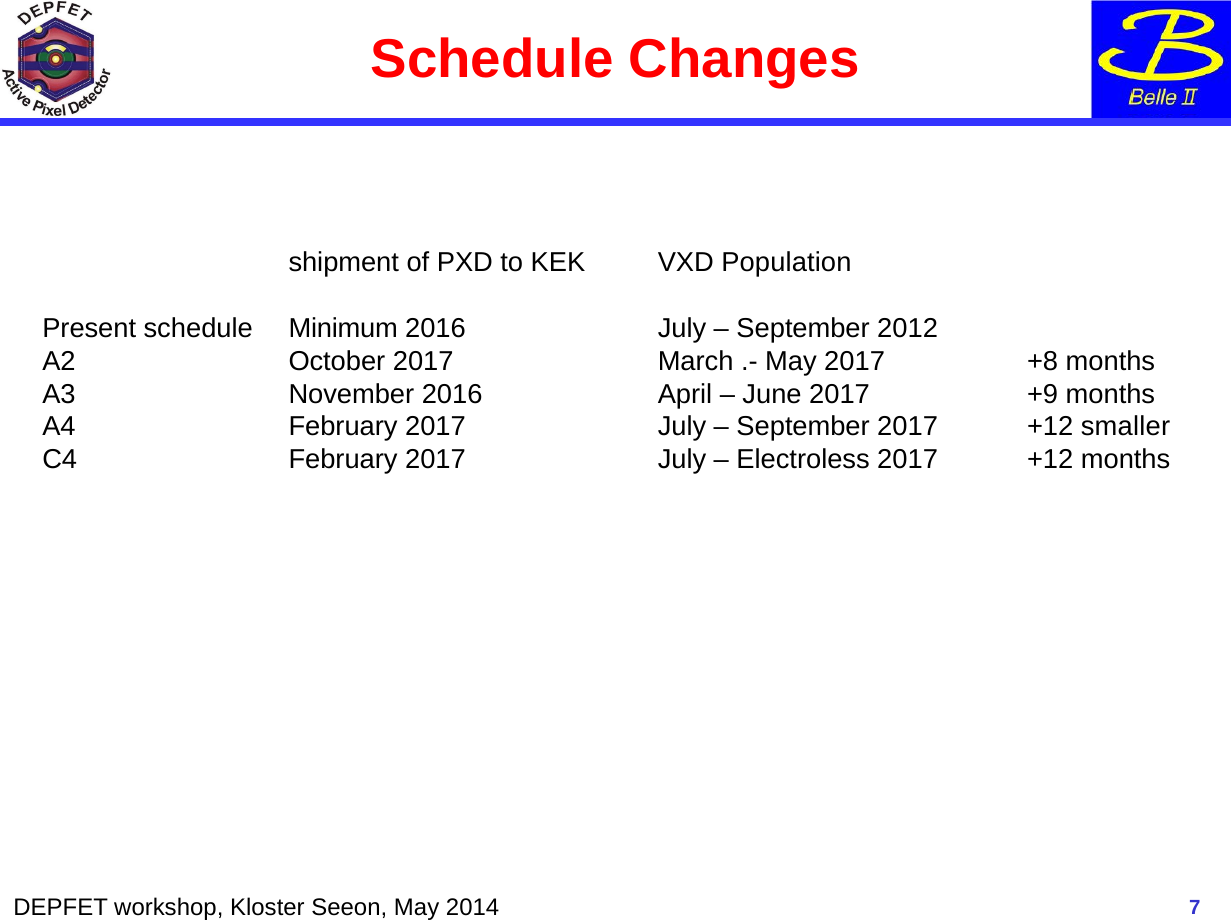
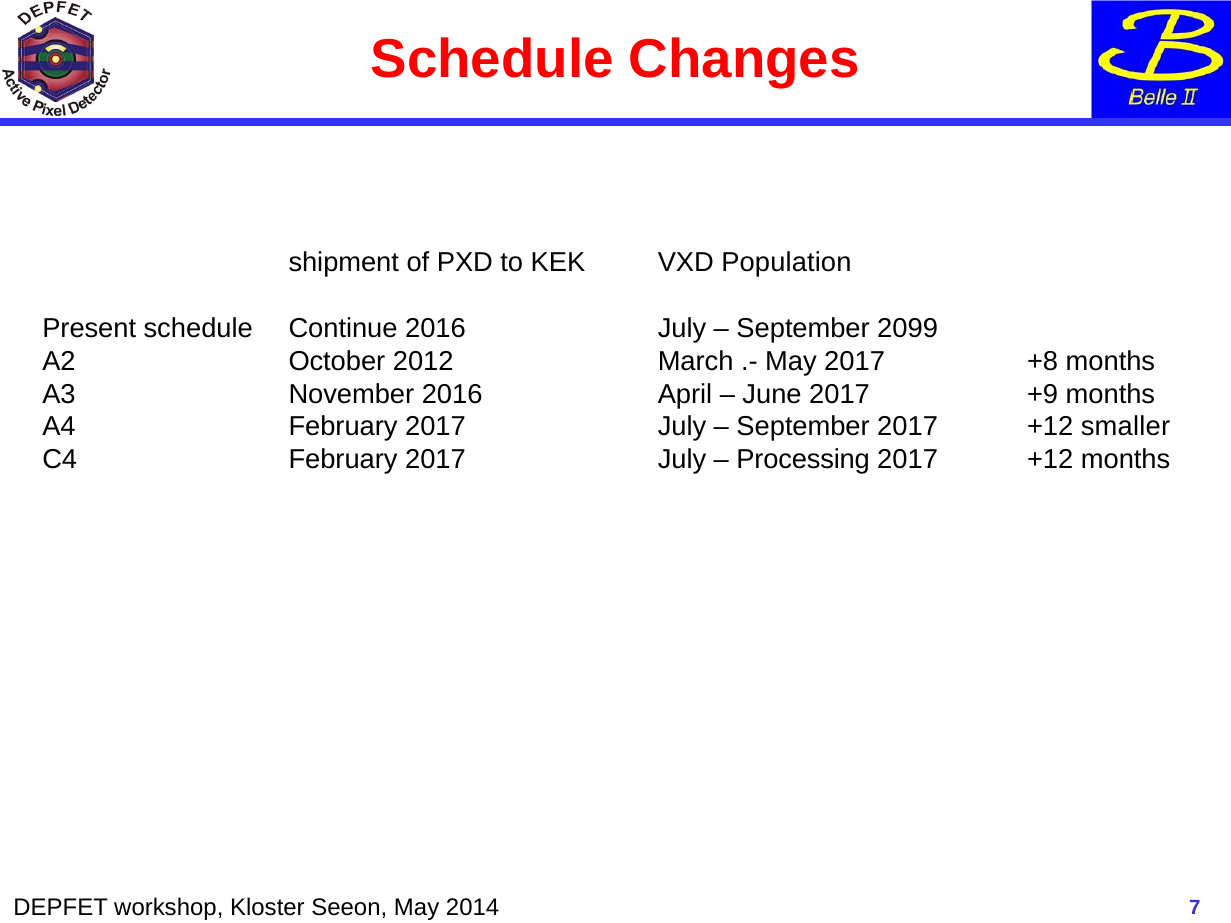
Minimum: Minimum -> Continue
2012: 2012 -> 2099
October 2017: 2017 -> 2012
Electroless: Electroless -> Processing
